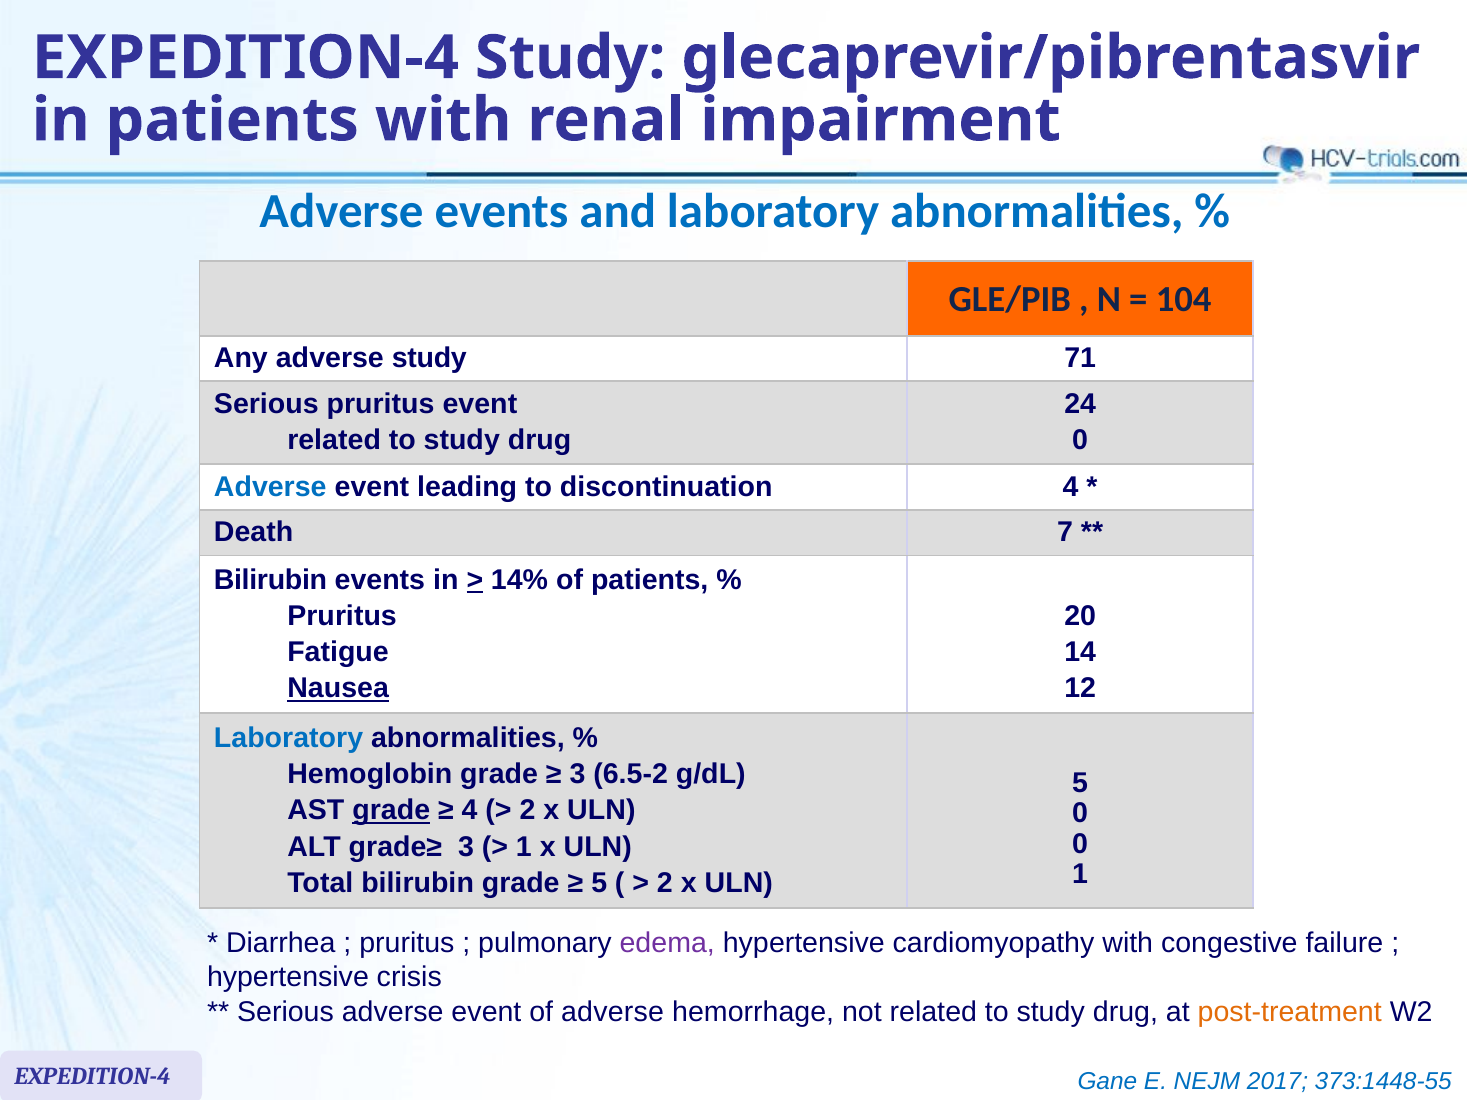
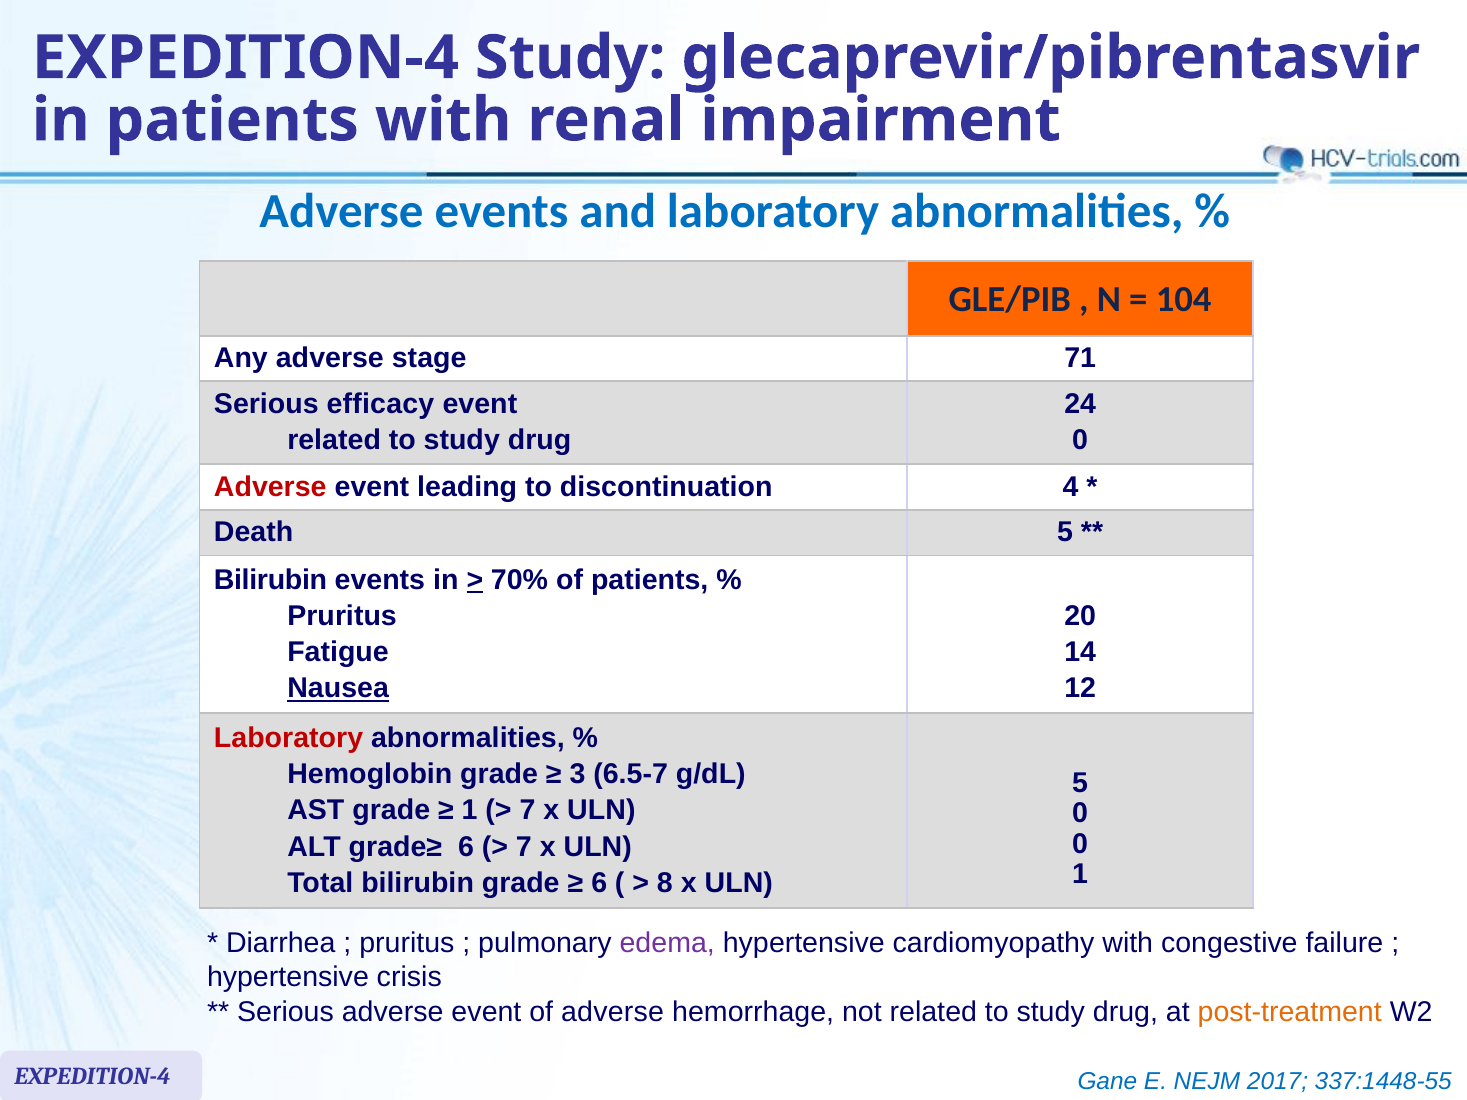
adverse study: study -> stage
Serious pruritus: pruritus -> efficacy
Adverse at (270, 487) colour: blue -> red
Death 7: 7 -> 5
14%: 14% -> 70%
Laboratory at (289, 738) colour: blue -> red
6.5-2: 6.5-2 -> 6.5-7
grade at (391, 811) underline: present -> none
4 at (470, 811): 4 -> 1
2 at (528, 811): 2 -> 7
grade≥ 3: 3 -> 6
1 at (524, 847): 1 -> 7
5 at (599, 883): 5 -> 6
2 at (665, 883): 2 -> 8
373:1448-55: 373:1448-55 -> 337:1448-55
